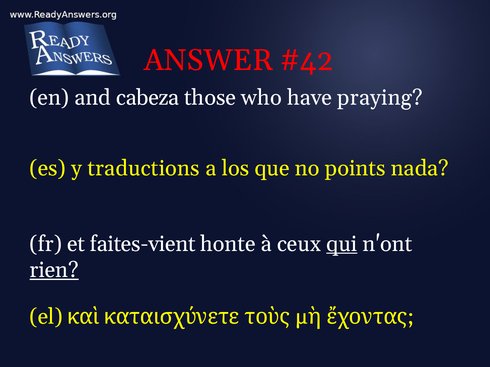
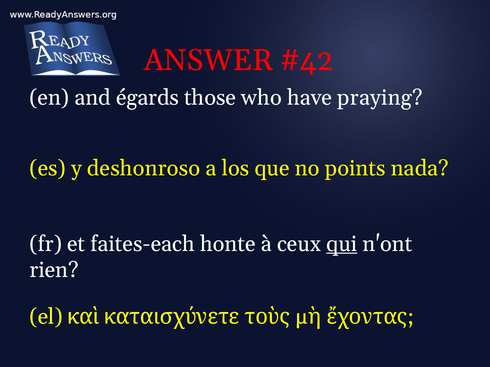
cabeza: cabeza -> égards
traductions: traductions -> deshonroso
faites-vient: faites-vient -> faites-each
rien underline: present -> none
